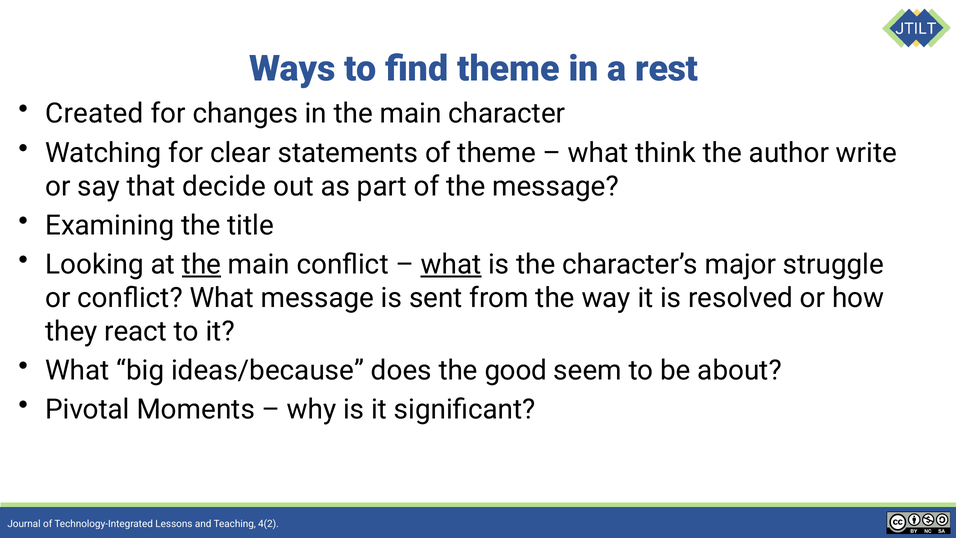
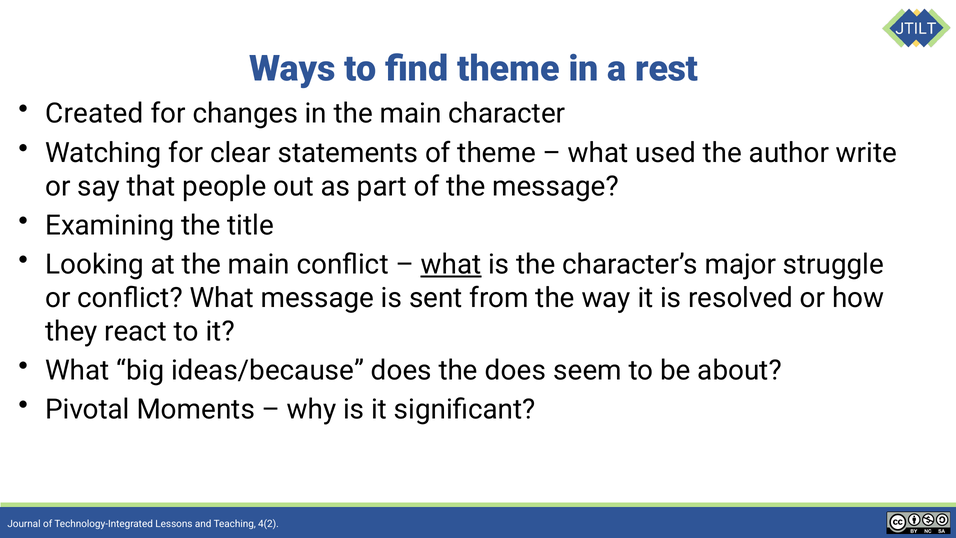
think: think -> used
decide: decide -> people
the at (202, 264) underline: present -> none
the good: good -> does
